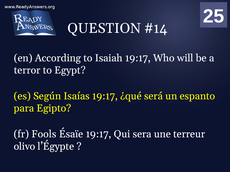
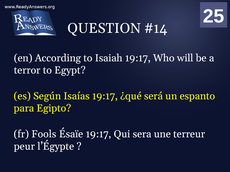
olivo: olivo -> peur
